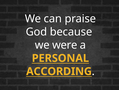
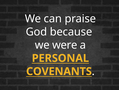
ACCORDING: ACCORDING -> COVENANTS
